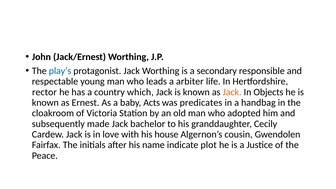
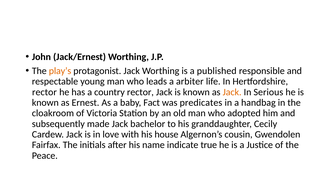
play’s colour: blue -> orange
secondary: secondary -> published
country which: which -> rector
Objects: Objects -> Serious
Acts: Acts -> Fact
plot: plot -> true
